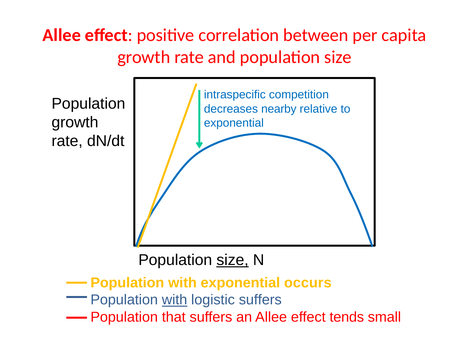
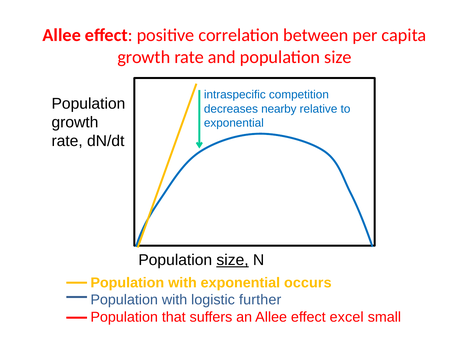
with at (175, 301) underline: present -> none
logistic suffers: suffers -> further
tends: tends -> excel
